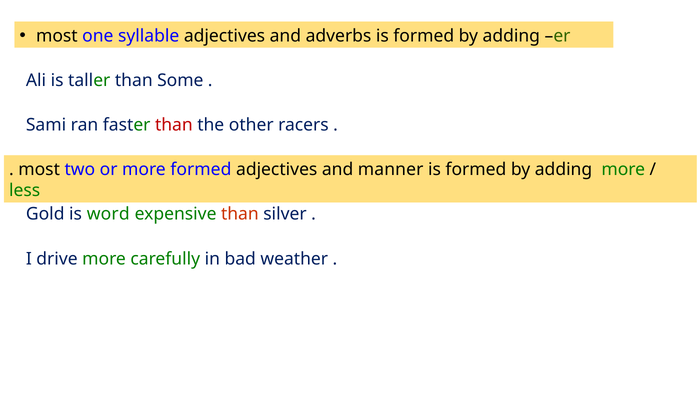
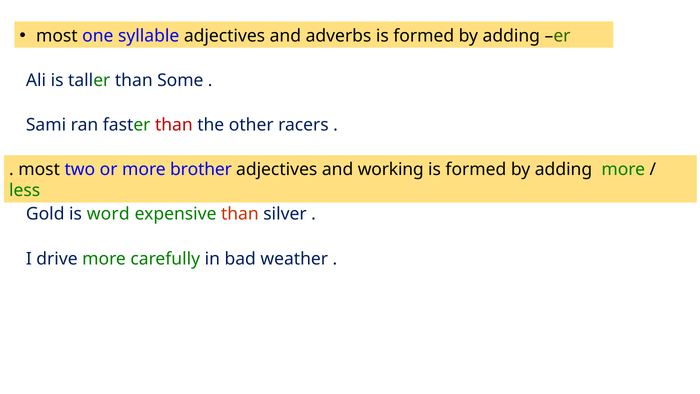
more formed: formed -> brother
manner: manner -> working
